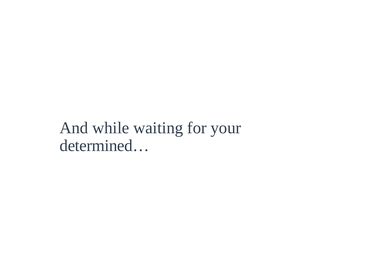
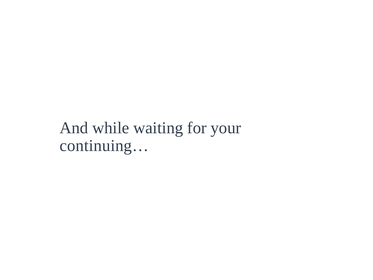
determined…: determined… -> continuing…
